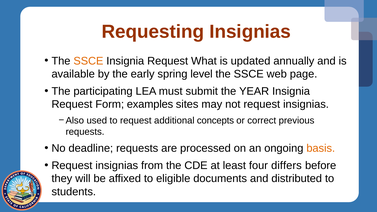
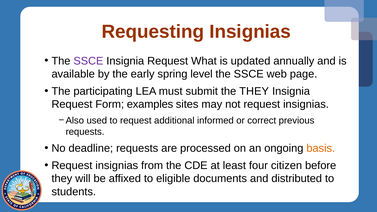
SSCE at (88, 61) colour: orange -> purple
the YEAR: YEAR -> THEY
concepts: concepts -> informed
differs: differs -> citizen
